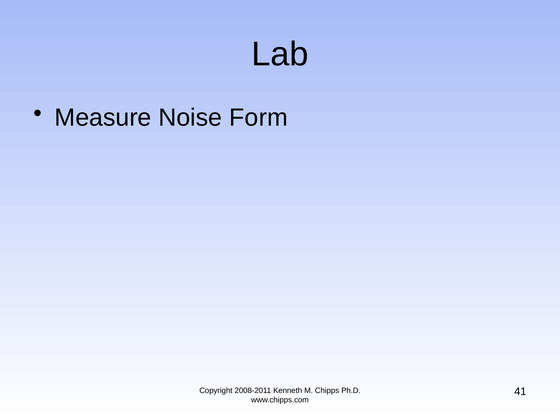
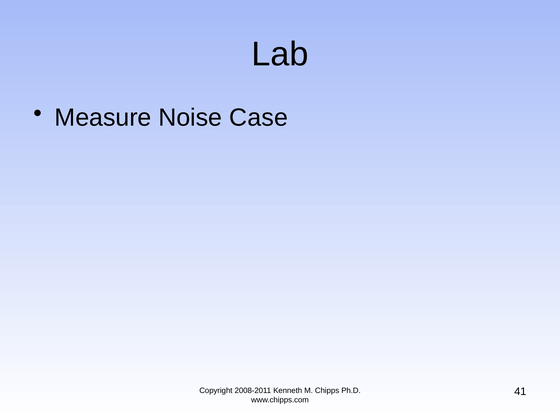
Form: Form -> Case
